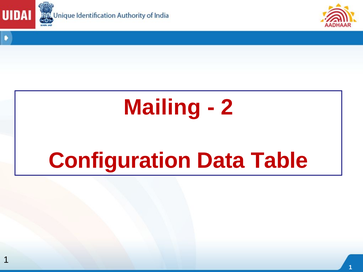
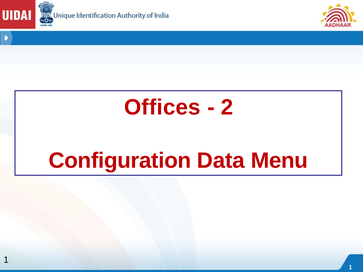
Mailing: Mailing -> Offices
Table: Table -> Menu
